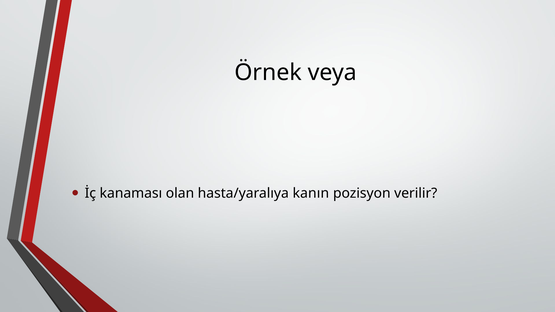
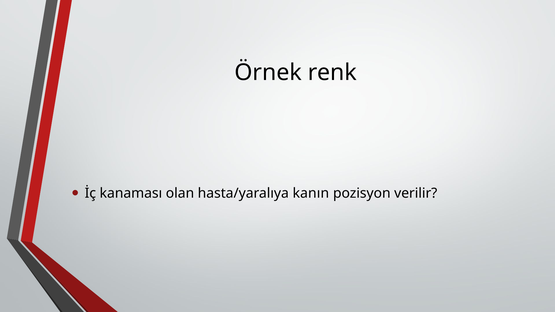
veya: veya -> renk
